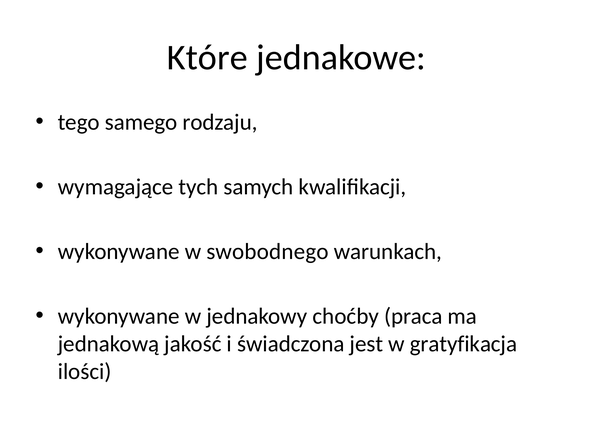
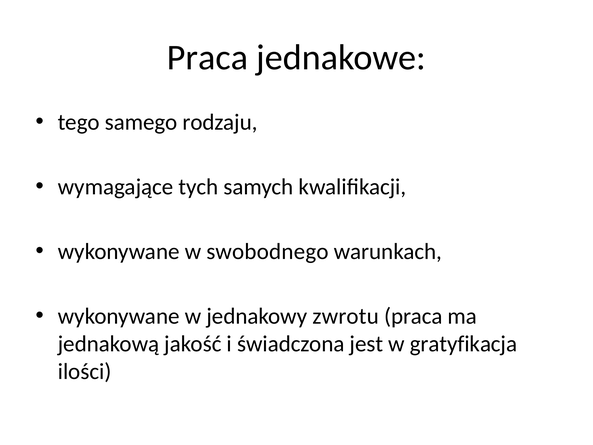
Które at (207, 57): Które -> Praca
choćby: choćby -> zwrotu
